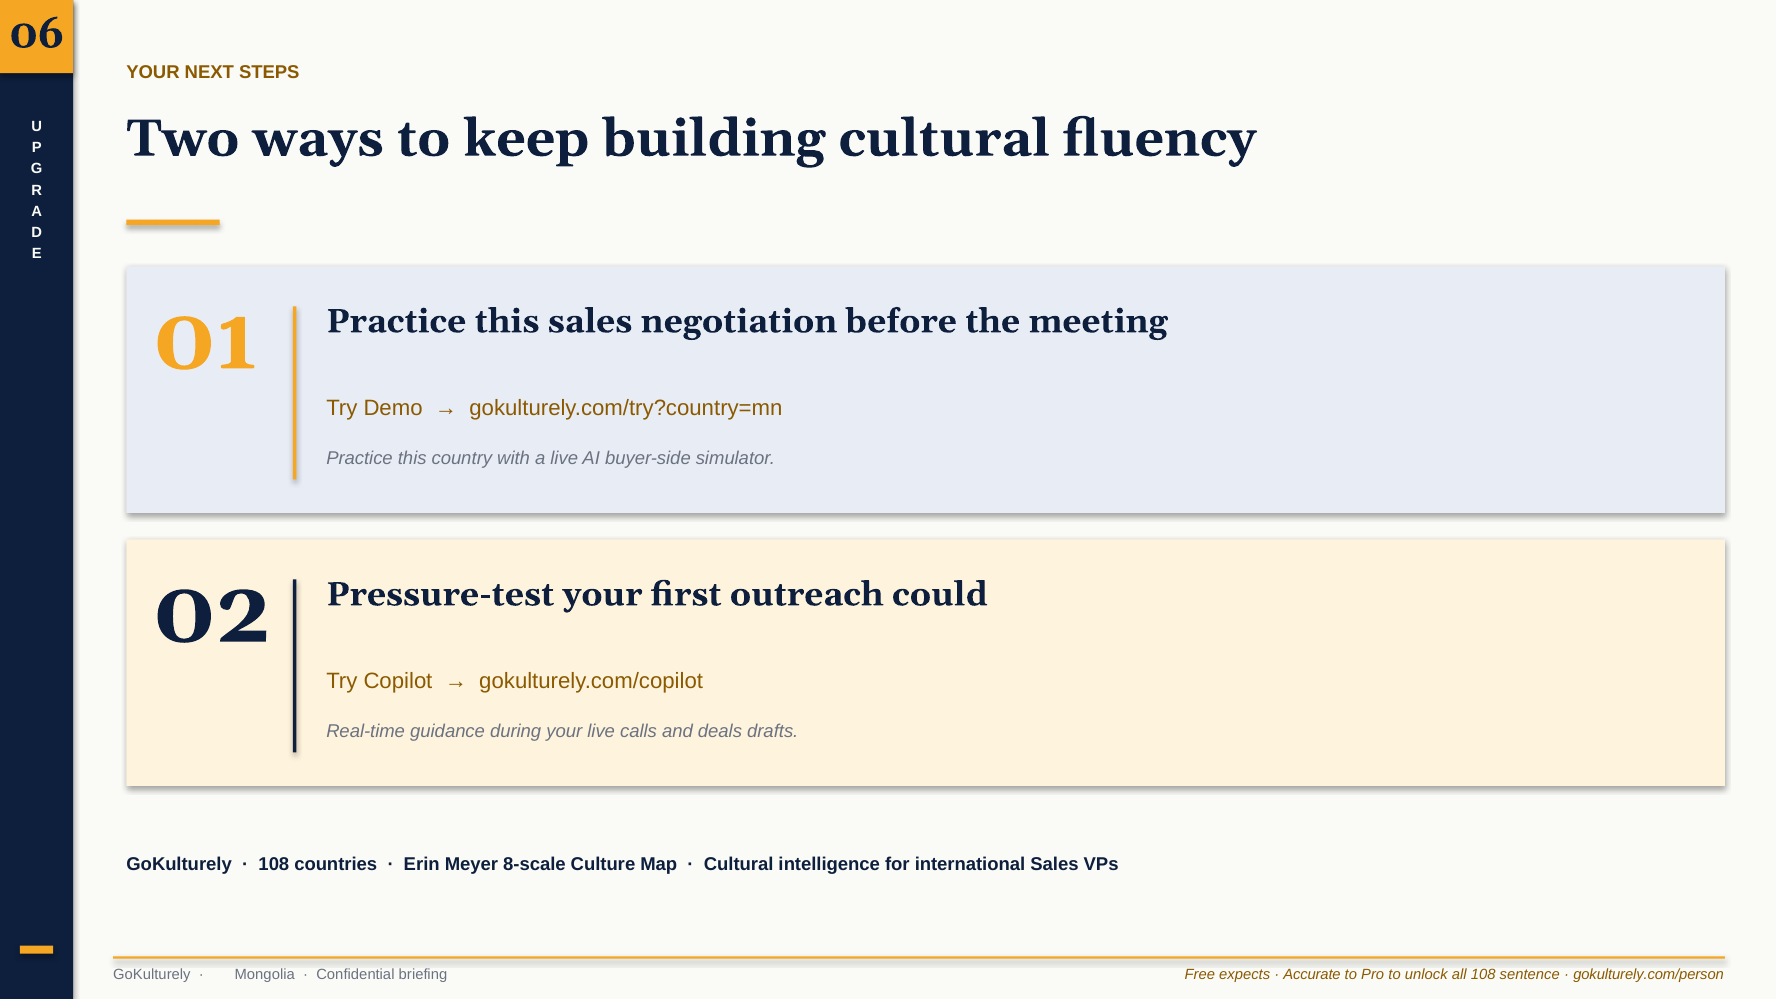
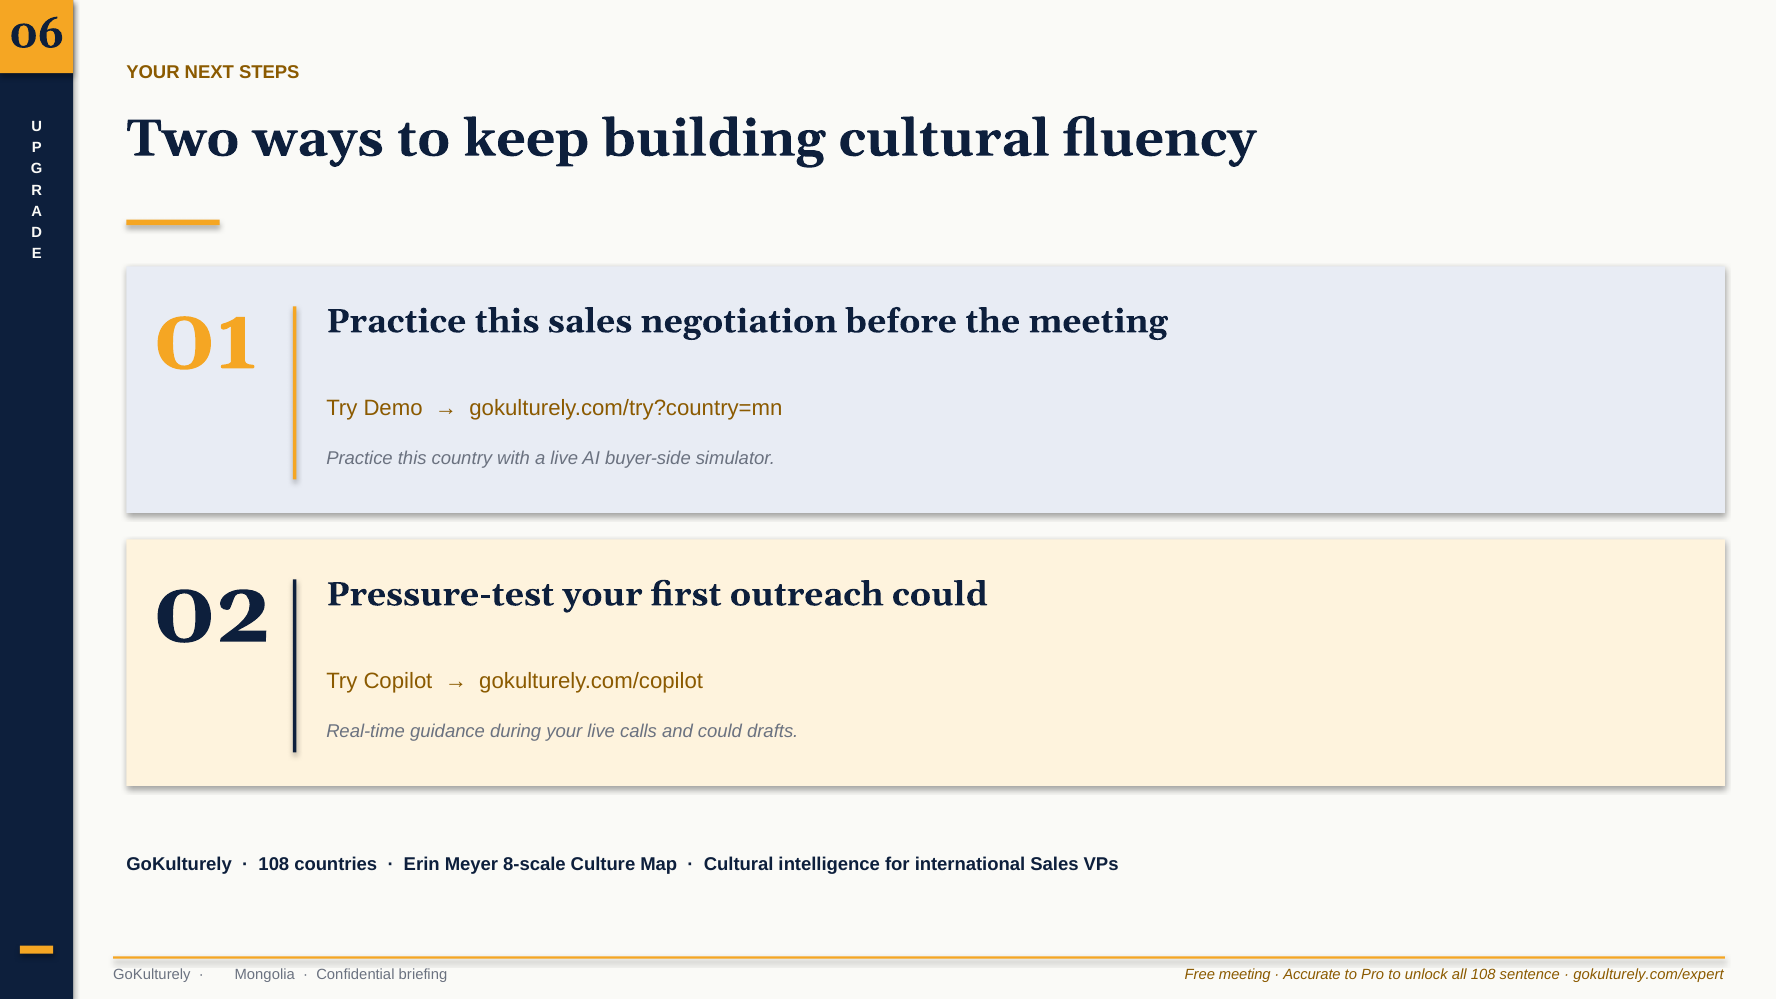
and deals: deals -> could
Free expects: expects -> meeting
gokulturely.com/person: gokulturely.com/person -> gokulturely.com/expert
